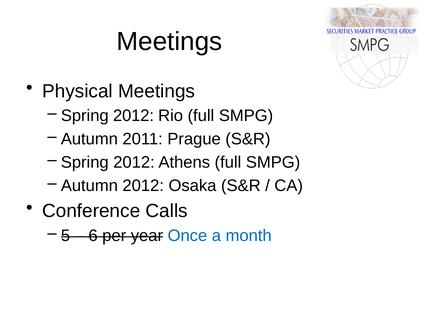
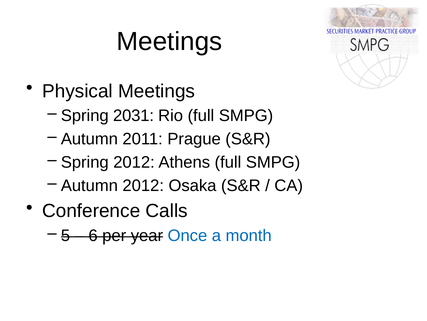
2012 at (134, 115): 2012 -> 2031
